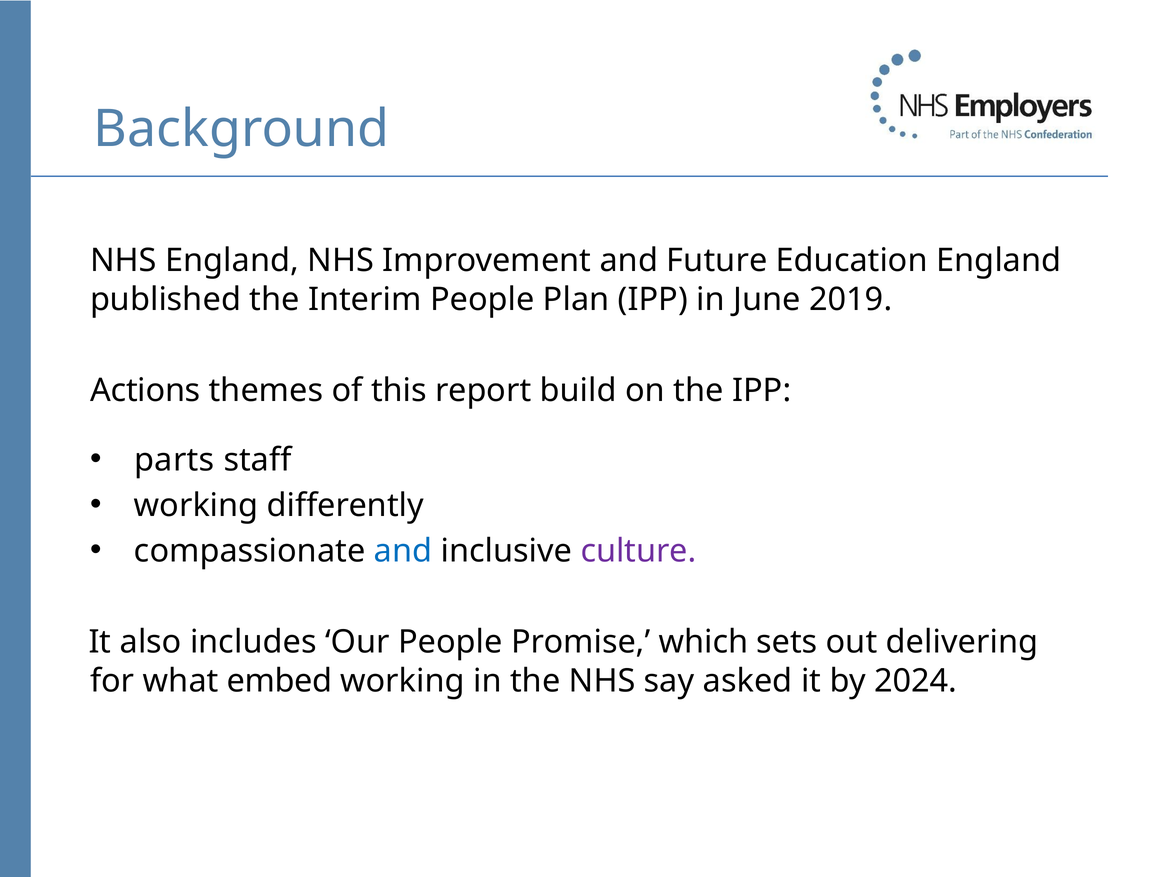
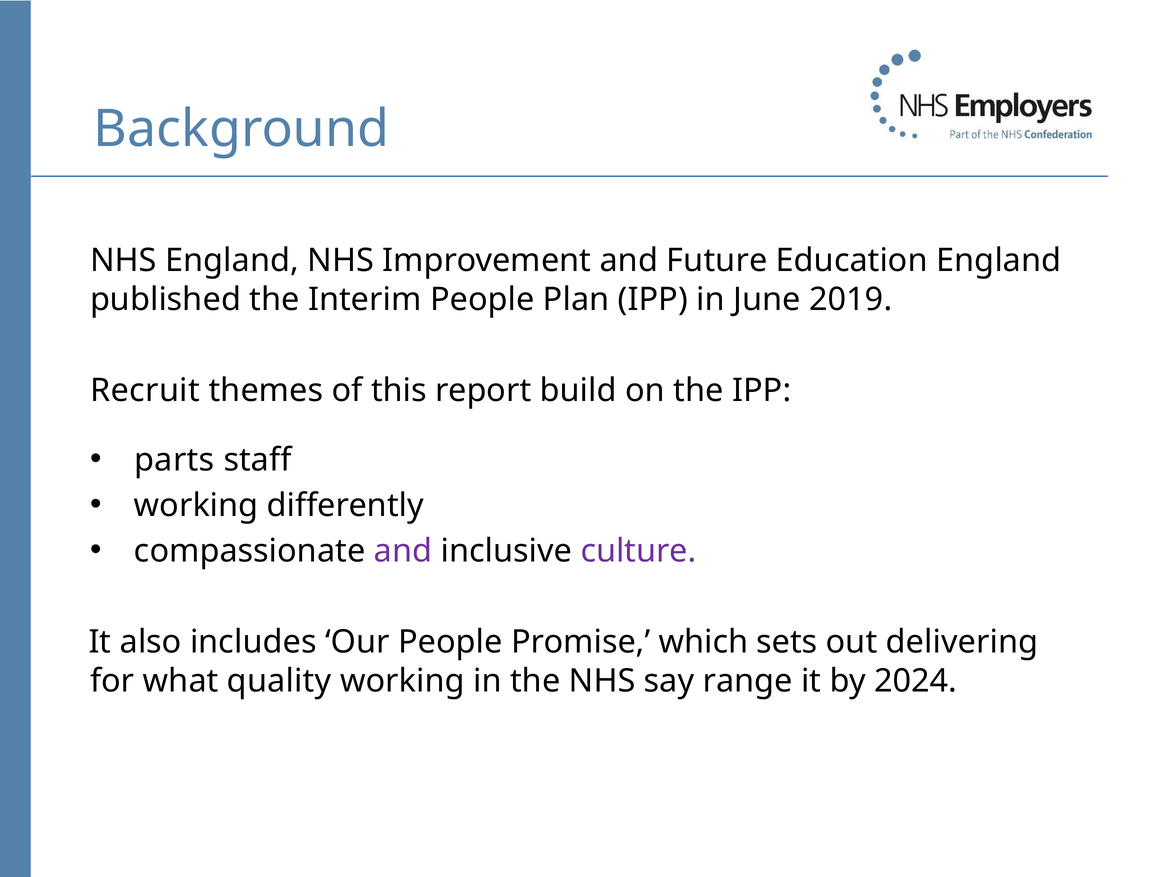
Actions: Actions -> Recruit
and at (403, 551) colour: blue -> purple
embed: embed -> quality
asked: asked -> range
